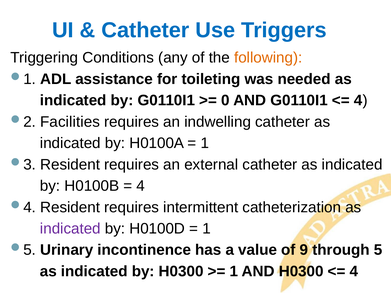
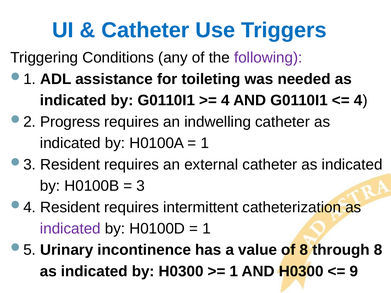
following colour: orange -> purple
0 at (225, 101): 0 -> 4
Facilities: Facilities -> Progress
4 at (141, 186): 4 -> 3
of 9: 9 -> 8
through 5: 5 -> 8
4 at (354, 272): 4 -> 9
